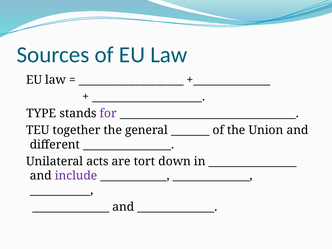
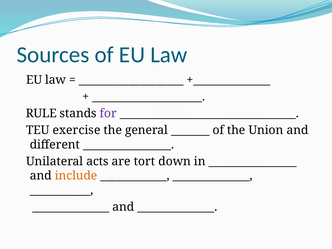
TYPE: TYPE -> RULE
together: together -> exercise
include colour: purple -> orange
